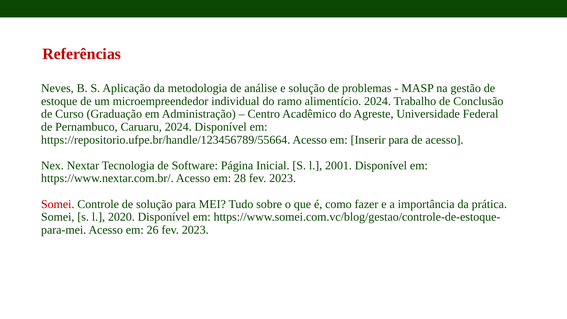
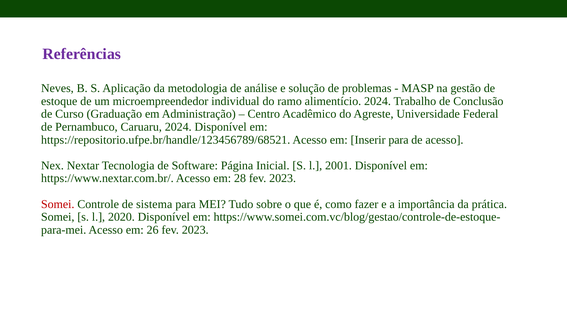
Referências colour: red -> purple
https://repositorio.ufpe.br/handle/123456789/55664: https://repositorio.ufpe.br/handle/123456789/55664 -> https://repositorio.ufpe.br/handle/123456789/68521
de solução: solução -> sistema
